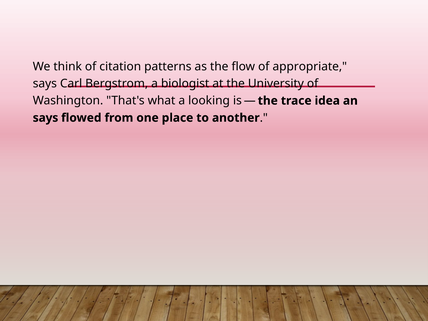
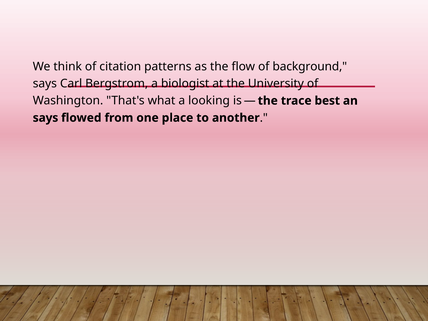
appropriate: appropriate -> background
idea: idea -> best
